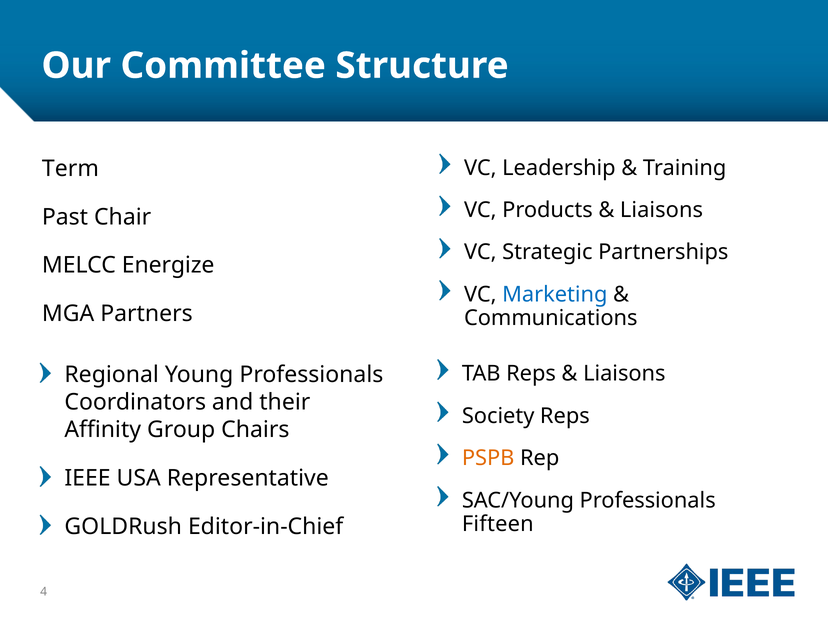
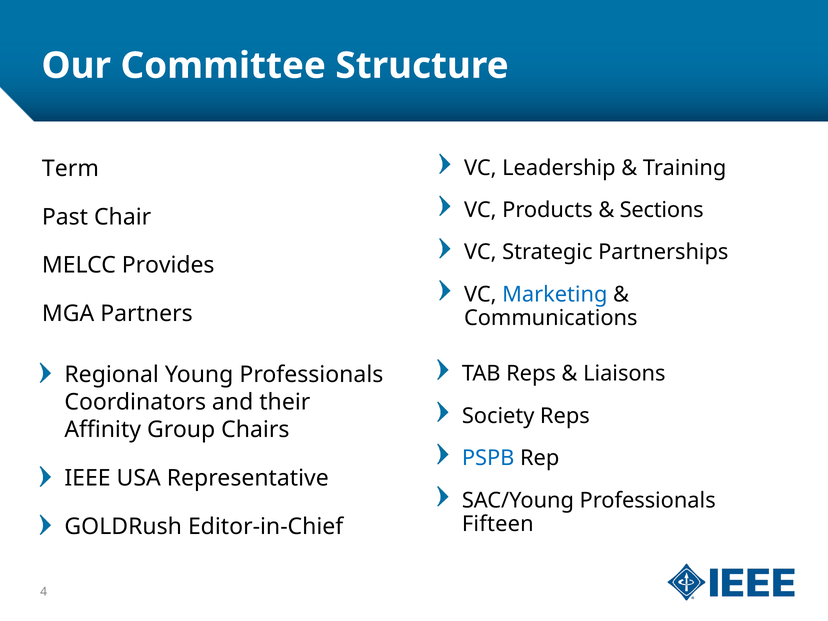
Liaisons at (662, 210): Liaisons -> Sections
Energize: Energize -> Provides
PSPB colour: orange -> blue
